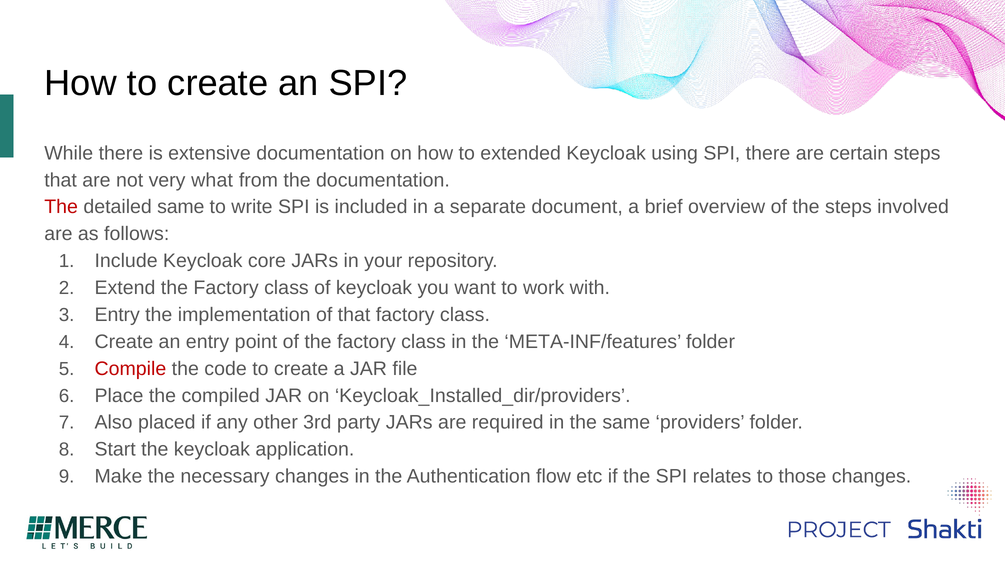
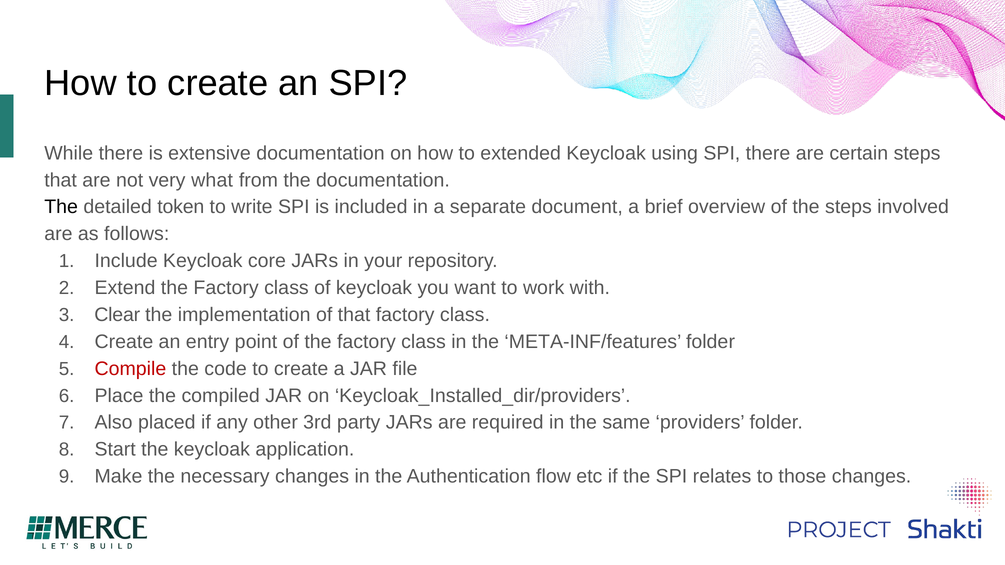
The at (61, 207) colour: red -> black
detailed same: same -> token
Entry at (117, 315): Entry -> Clear
